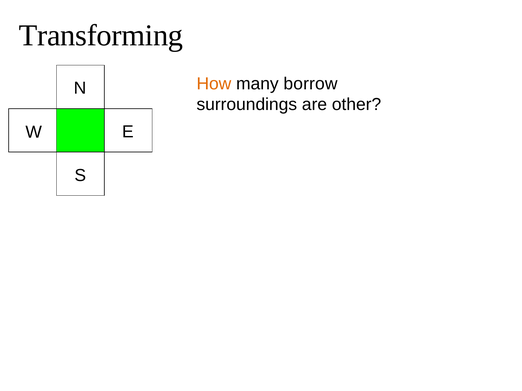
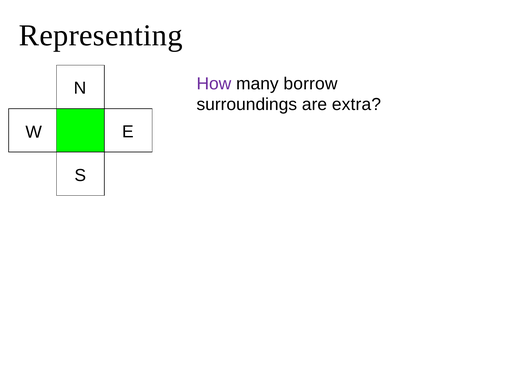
Transforming: Transforming -> Representing
How colour: orange -> purple
other: other -> extra
